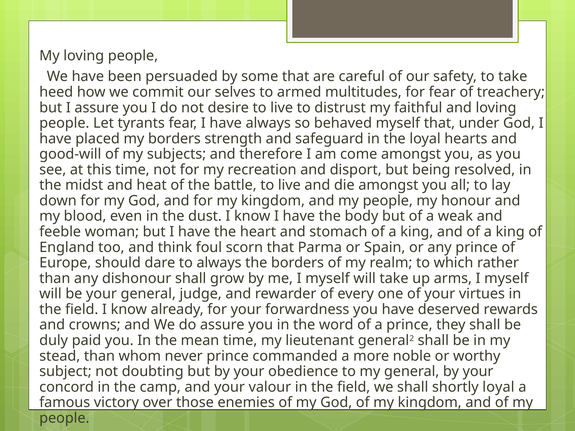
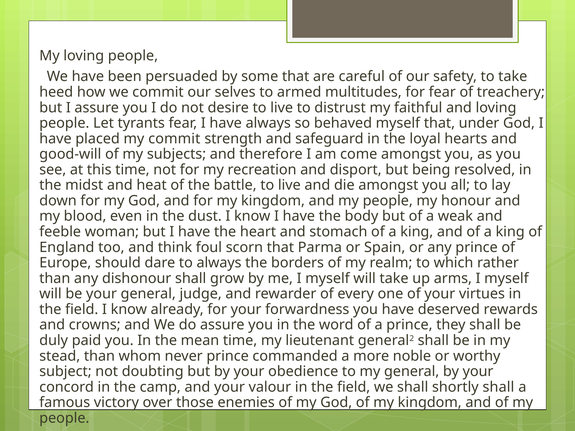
my borders: borders -> commit
shortly loyal: loyal -> shall
